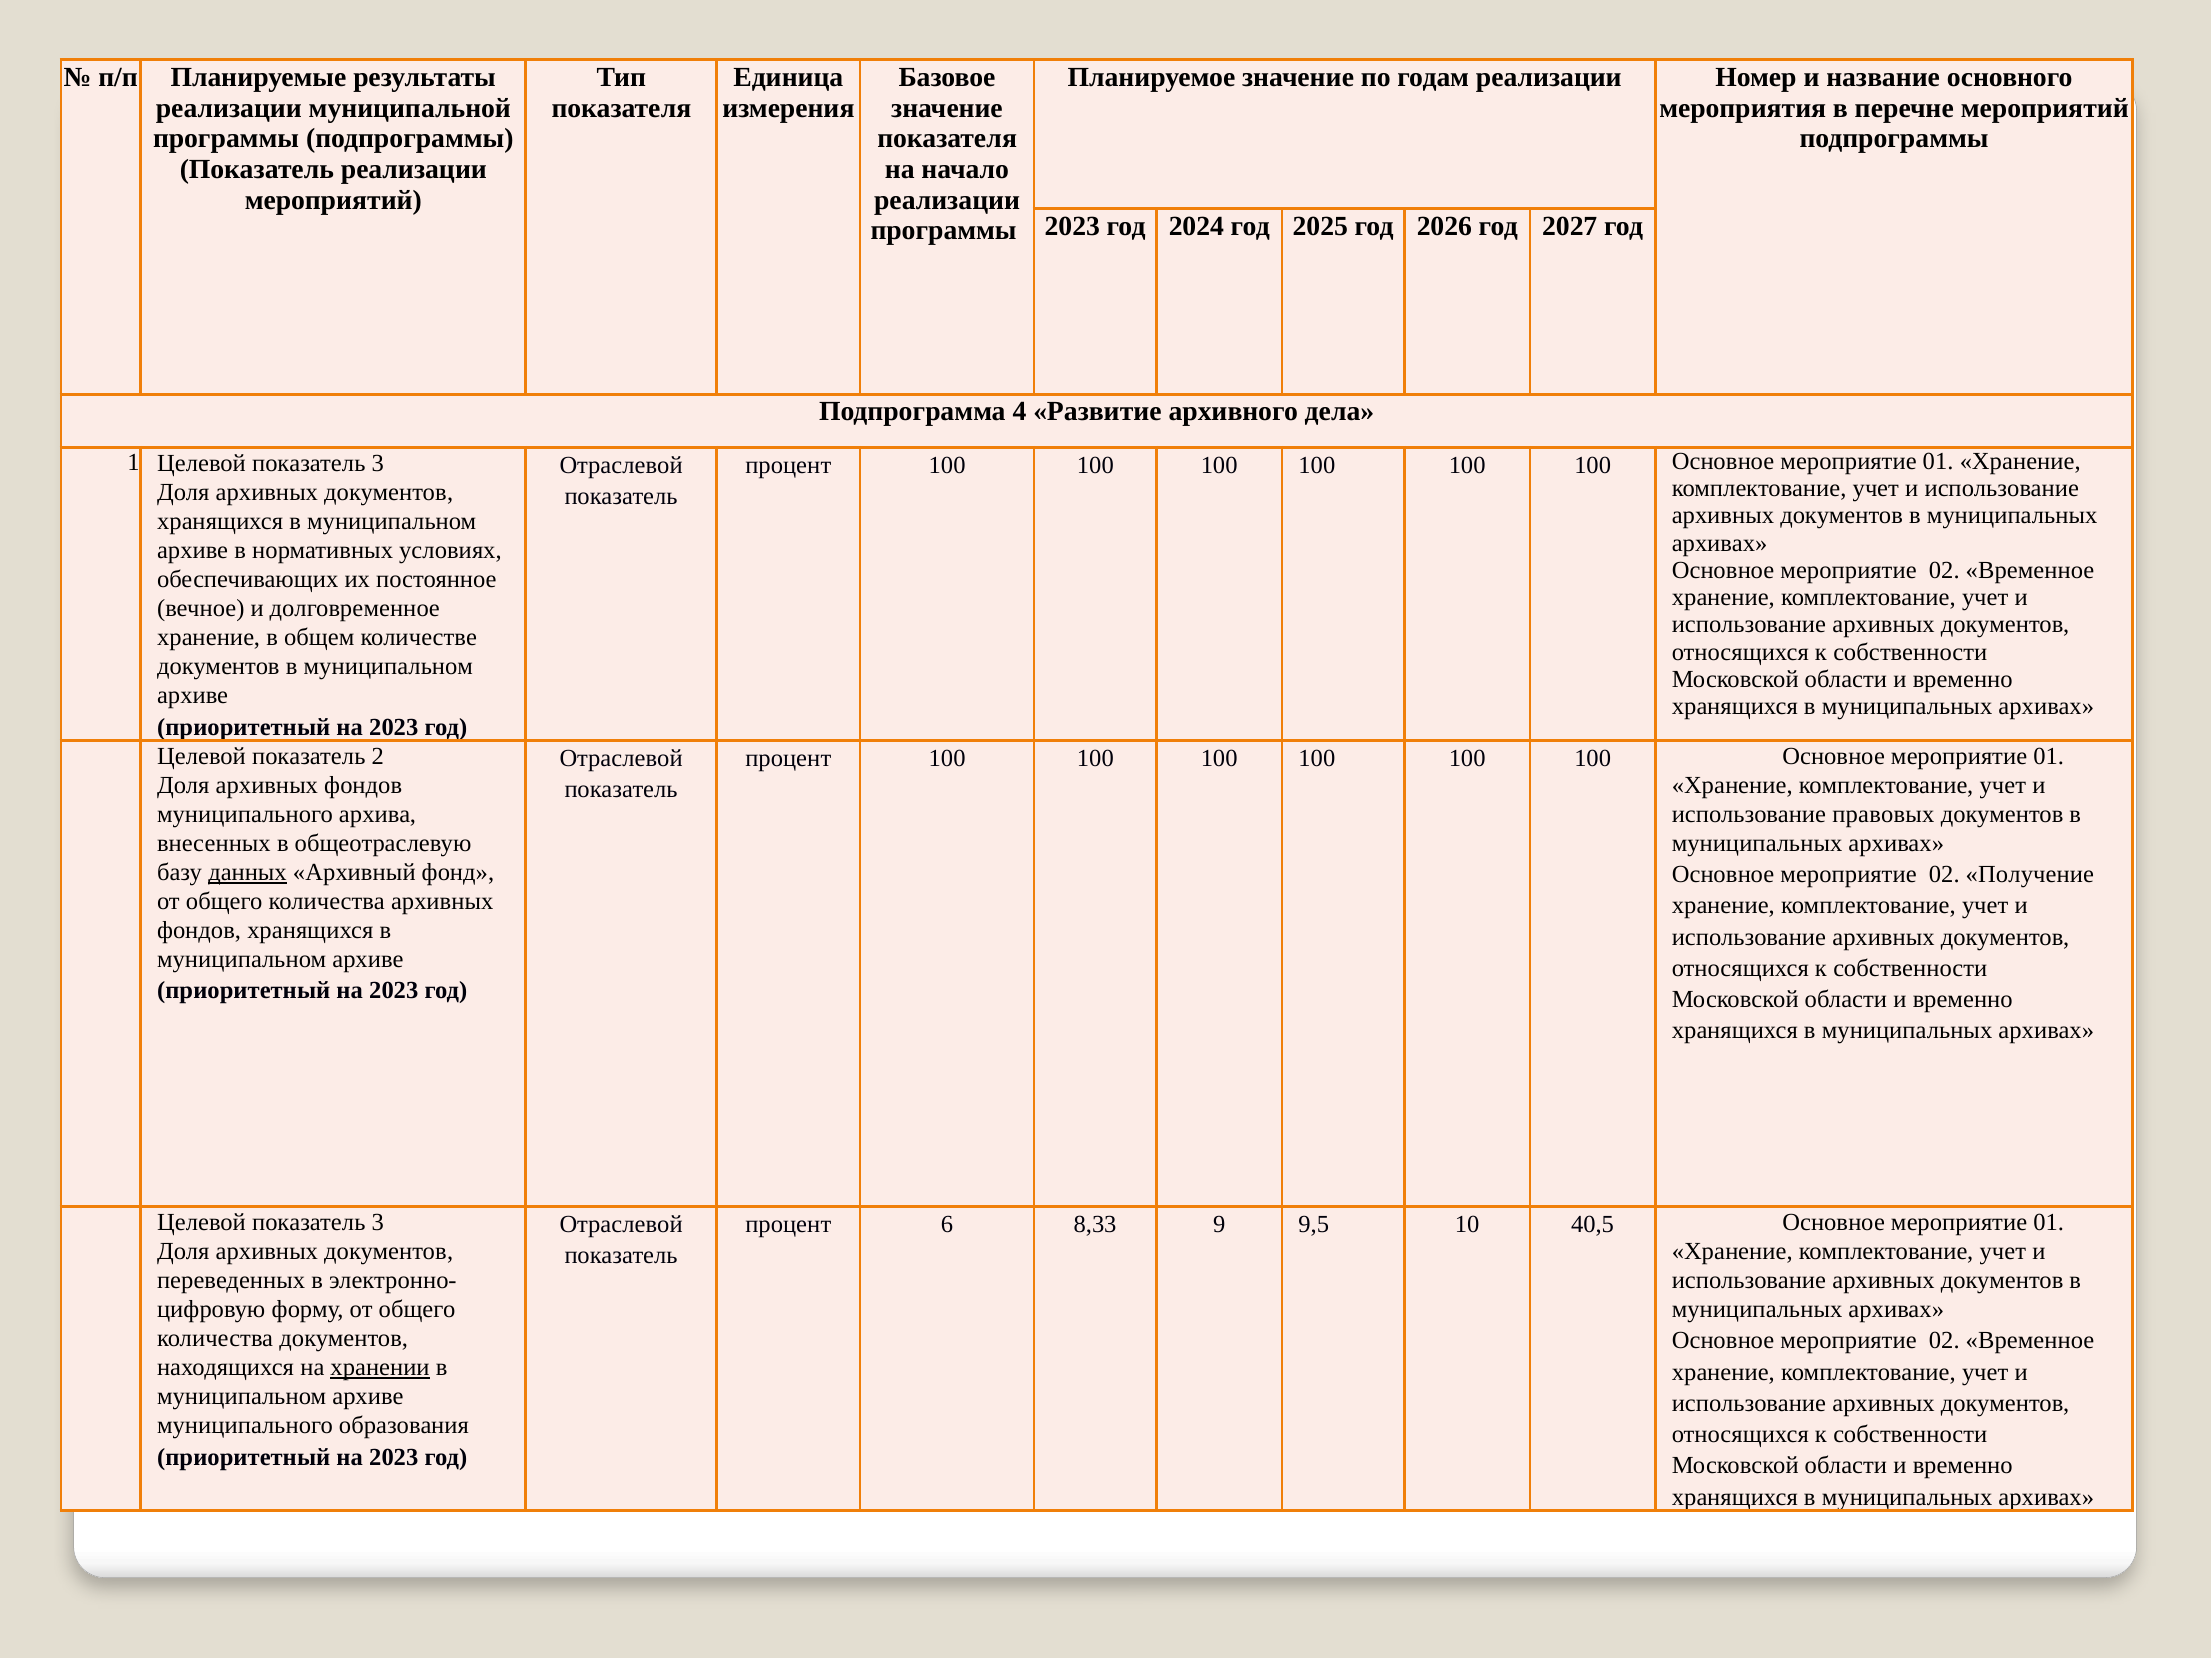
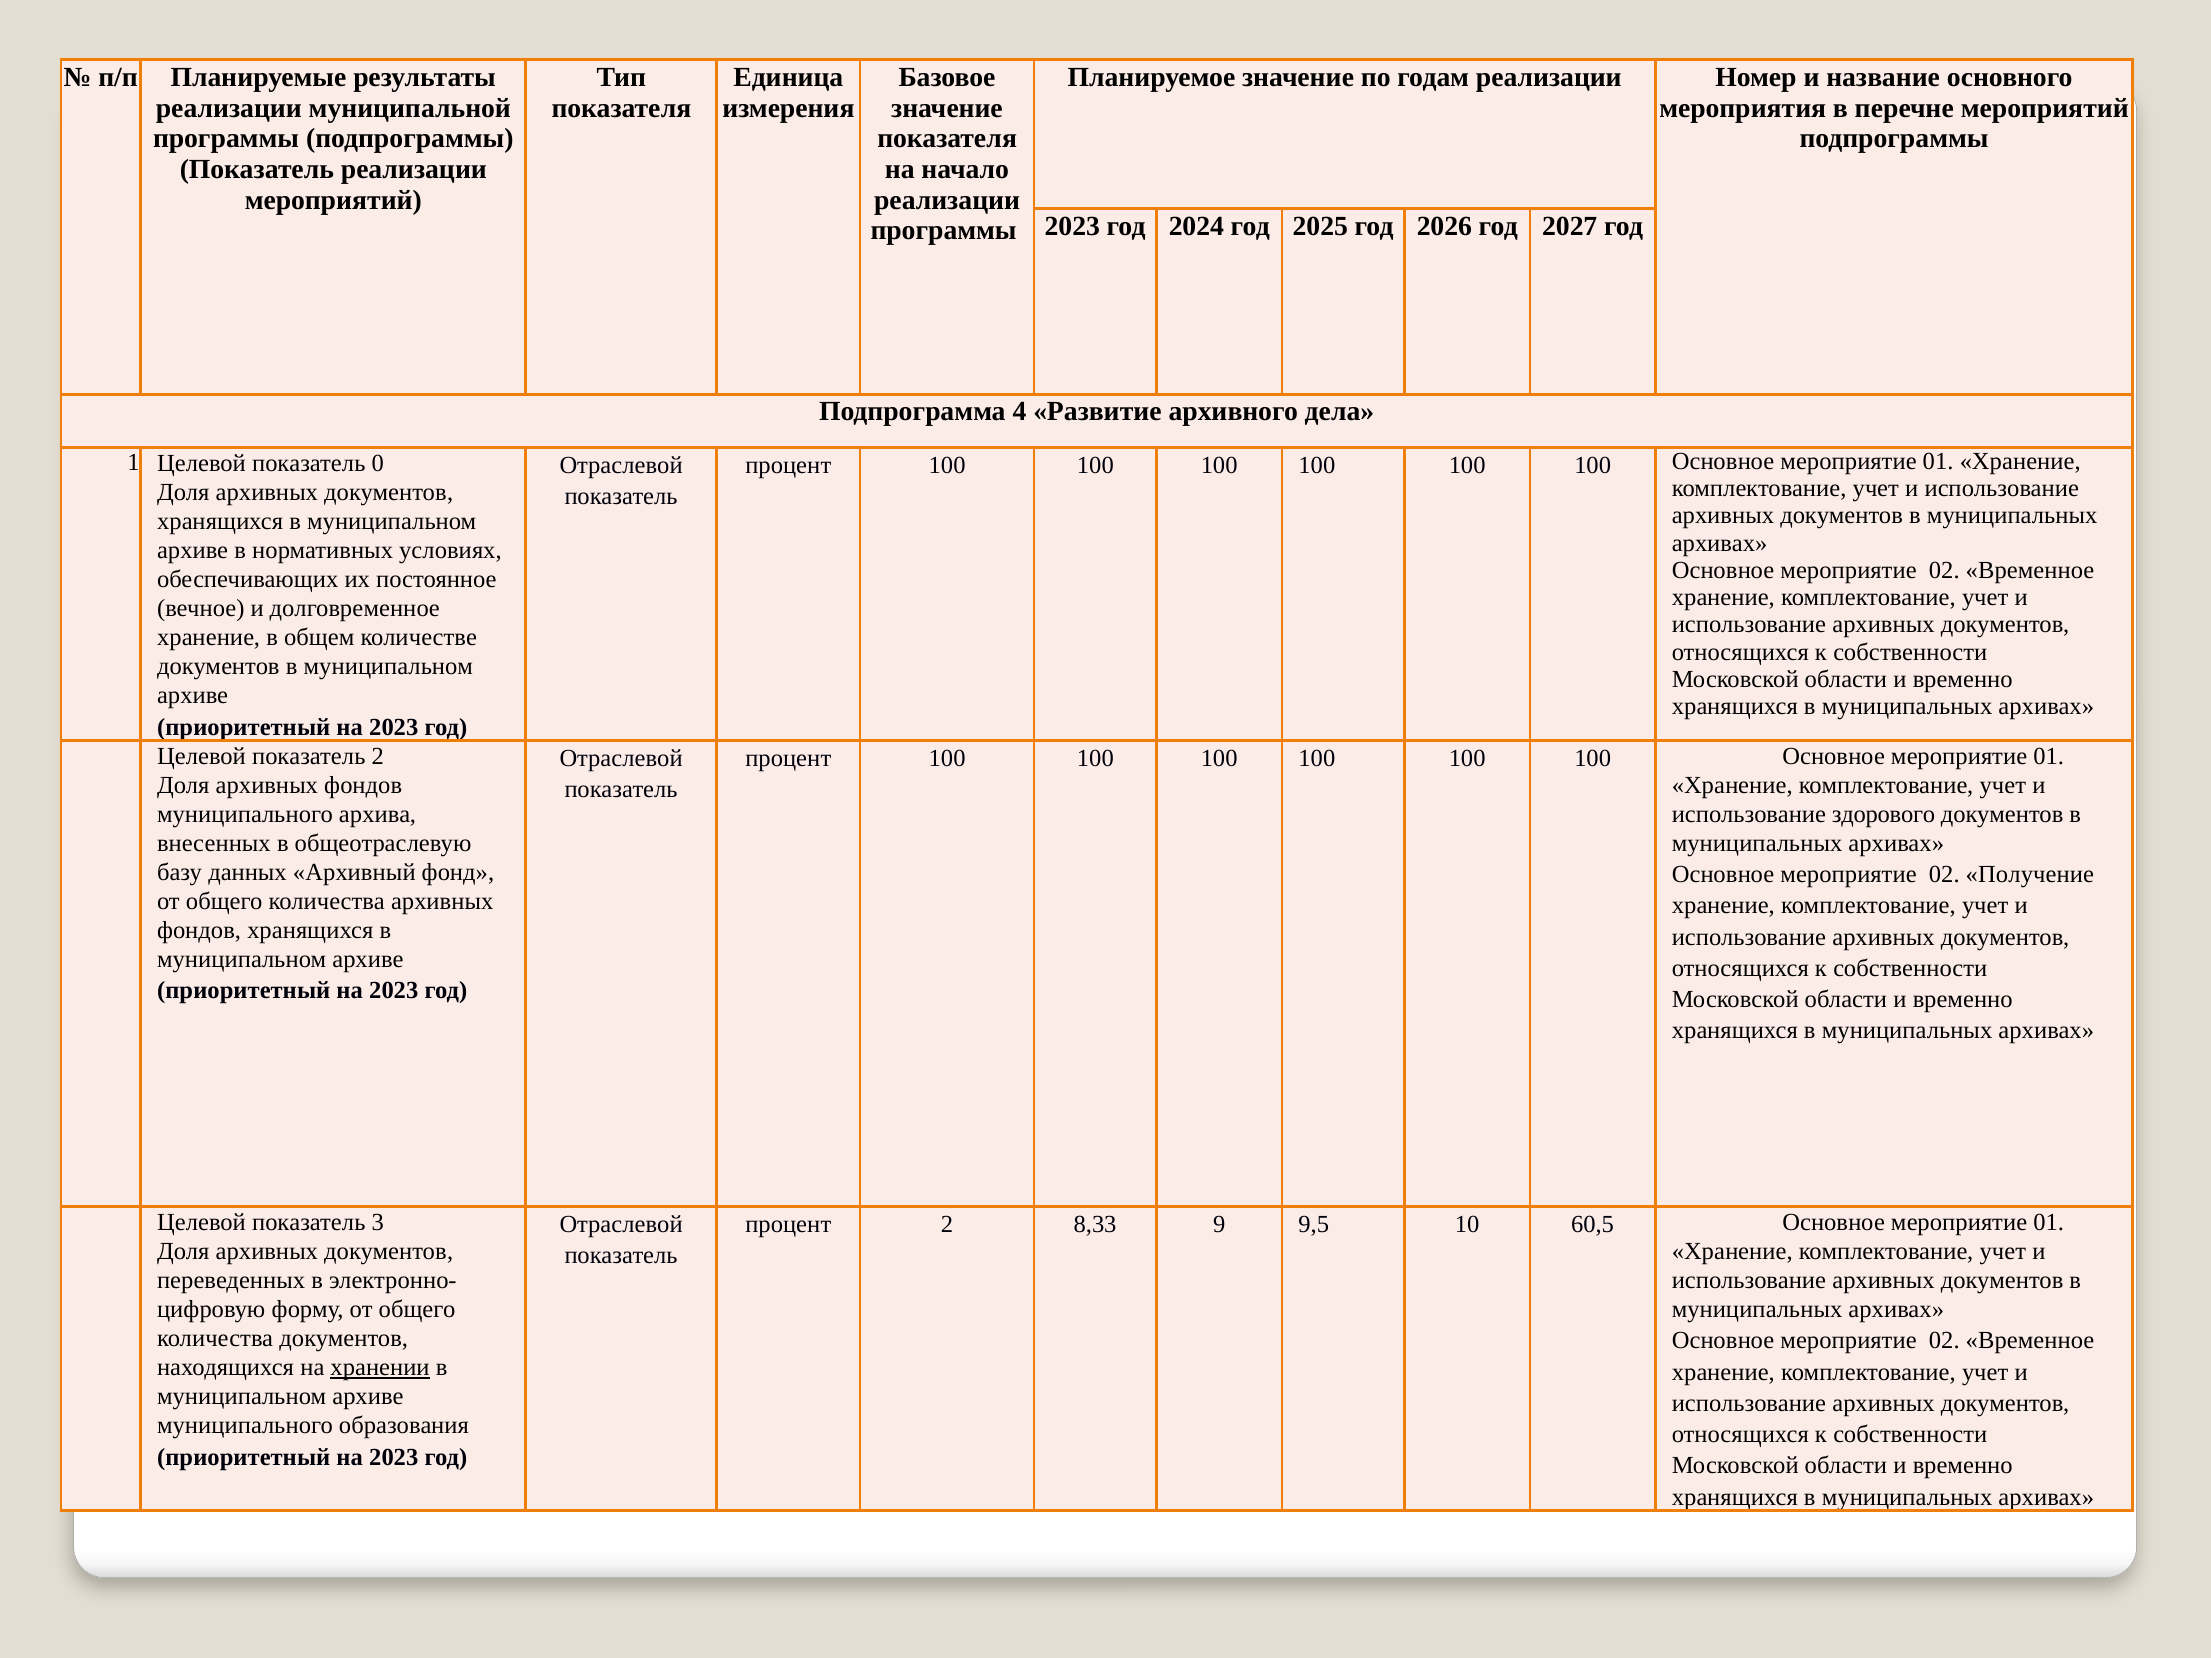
1 Целевой показатель 3: 3 -> 0
правовых: правовых -> здорового
данных underline: present -> none
процент 6: 6 -> 2
40,5: 40,5 -> 60,5
